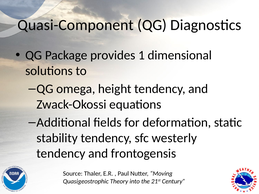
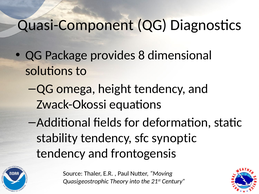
1: 1 -> 8
westerly: westerly -> synoptic
